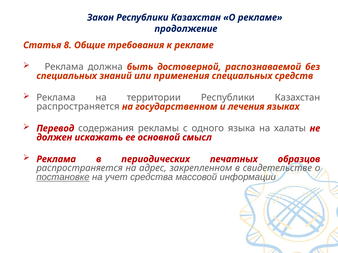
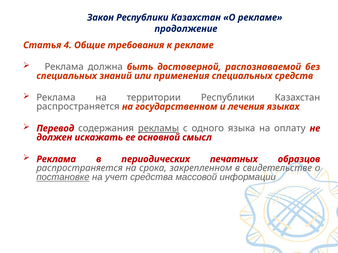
8: 8 -> 4
рекламы underline: none -> present
халаты: халаты -> оплату
адрес: адрес -> срока
